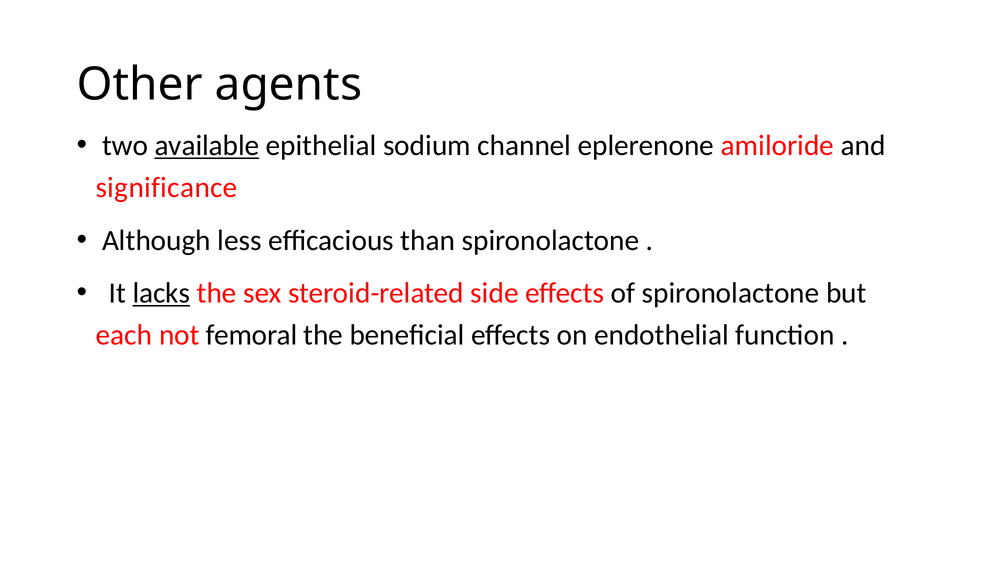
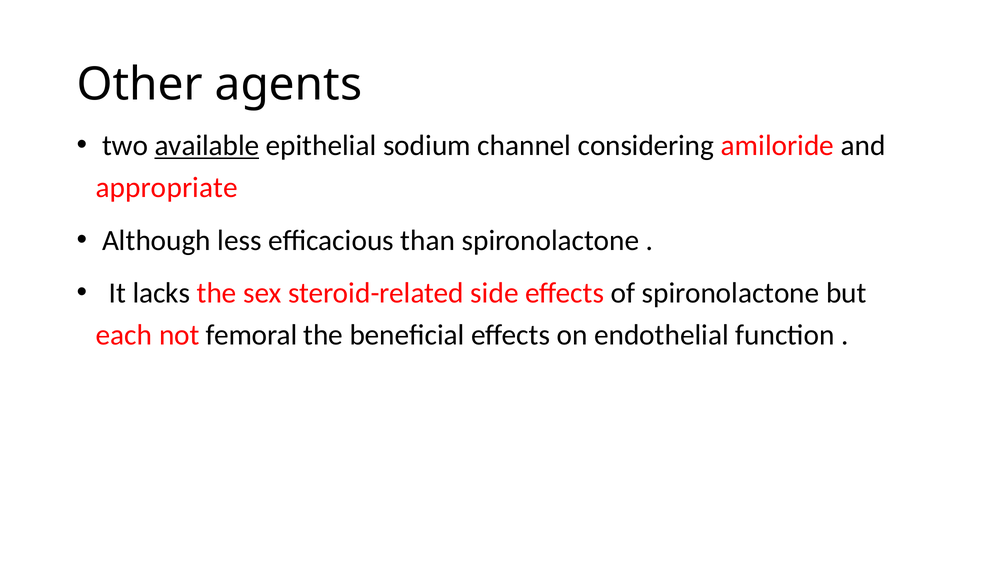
eplerenone: eplerenone -> considering
significance: significance -> appropriate
lacks underline: present -> none
